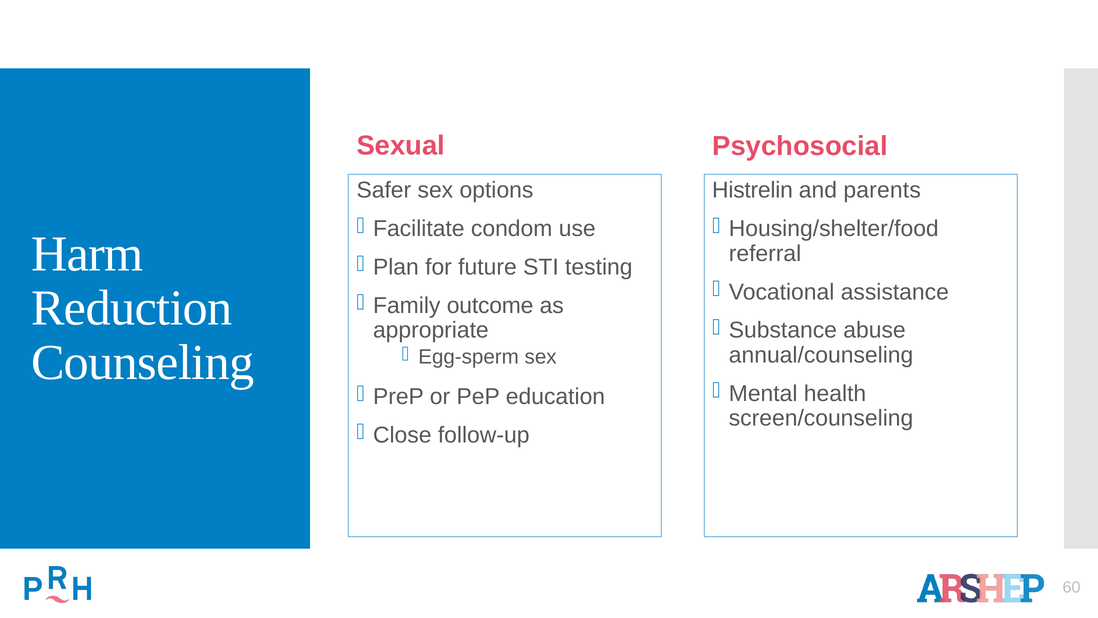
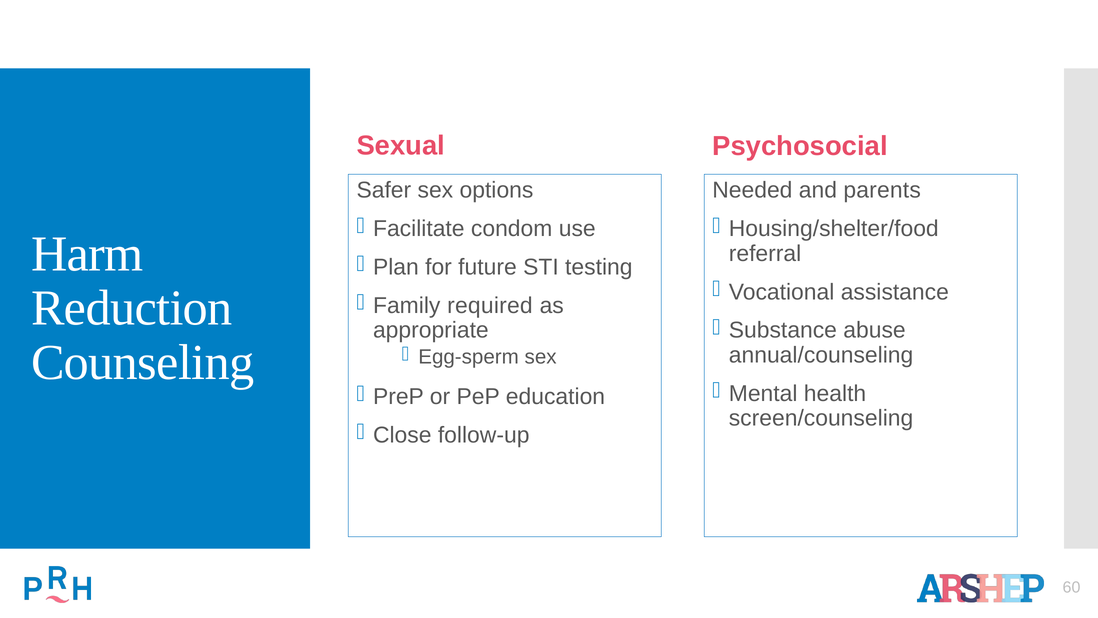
Histrelin: Histrelin -> Needed
outcome: outcome -> required
